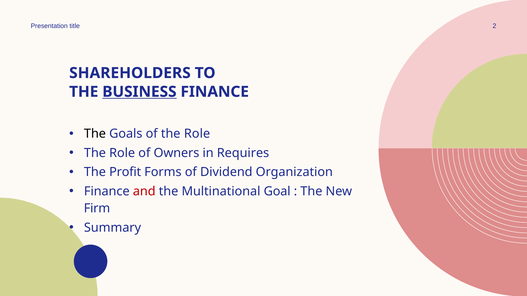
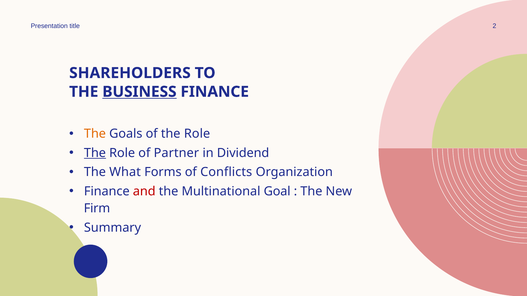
The at (95, 134) colour: black -> orange
The at (95, 153) underline: none -> present
Owners: Owners -> Partner
Requires: Requires -> Dividend
Profit: Profit -> What
Dividend: Dividend -> Conflicts
